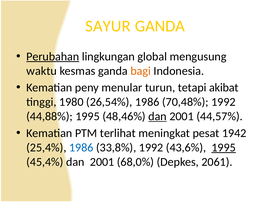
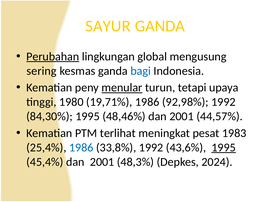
waktu: waktu -> sering
bagi colour: orange -> blue
menular underline: none -> present
akibat: akibat -> upaya
26,54%: 26,54% -> 19,71%
70,48%: 70,48% -> 92,98%
44,88%: 44,88% -> 84,30%
dan at (158, 117) underline: present -> none
1942: 1942 -> 1983
68,0%: 68,0% -> 48,3%
2061: 2061 -> 2024
